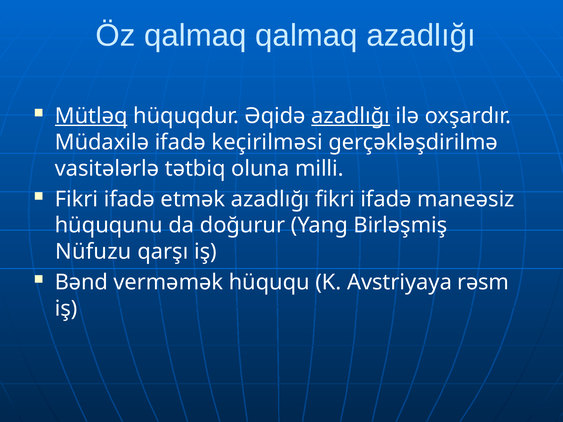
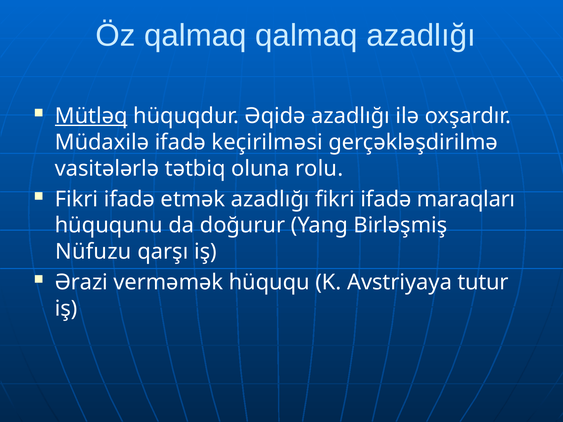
azadlığı at (351, 116) underline: present -> none
milli: milli -> rolu
maneəsiz: maneəsiz -> maraqları
Bənd: Bənd -> Ərazi
rəsm: rəsm -> tutur
